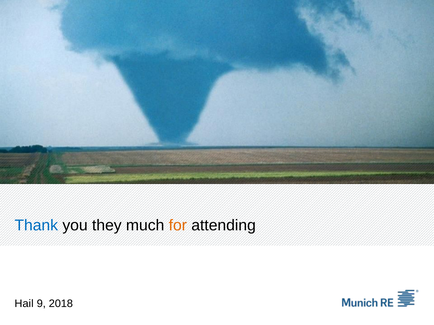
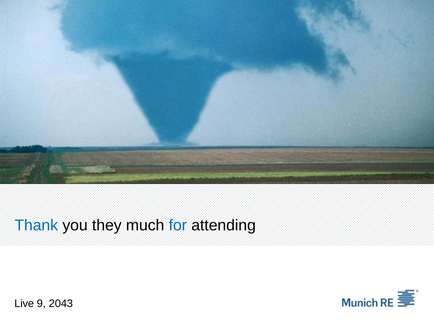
for colour: orange -> blue
Hail: Hail -> Live
2018: 2018 -> 2043
